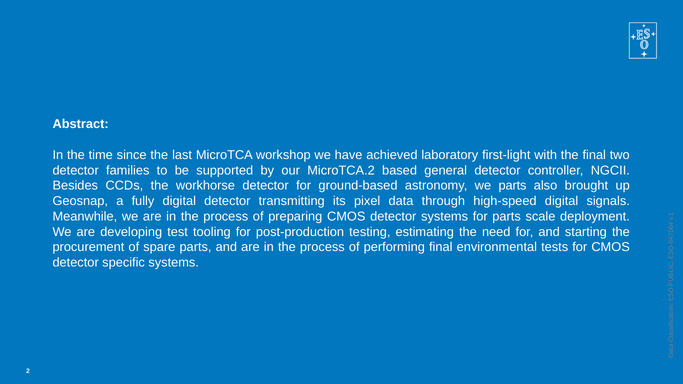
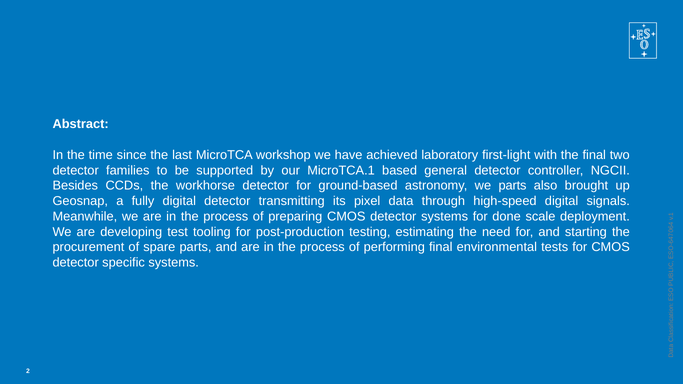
MicroTCA.2: MicroTCA.2 -> MicroTCA.1
for parts: parts -> done
